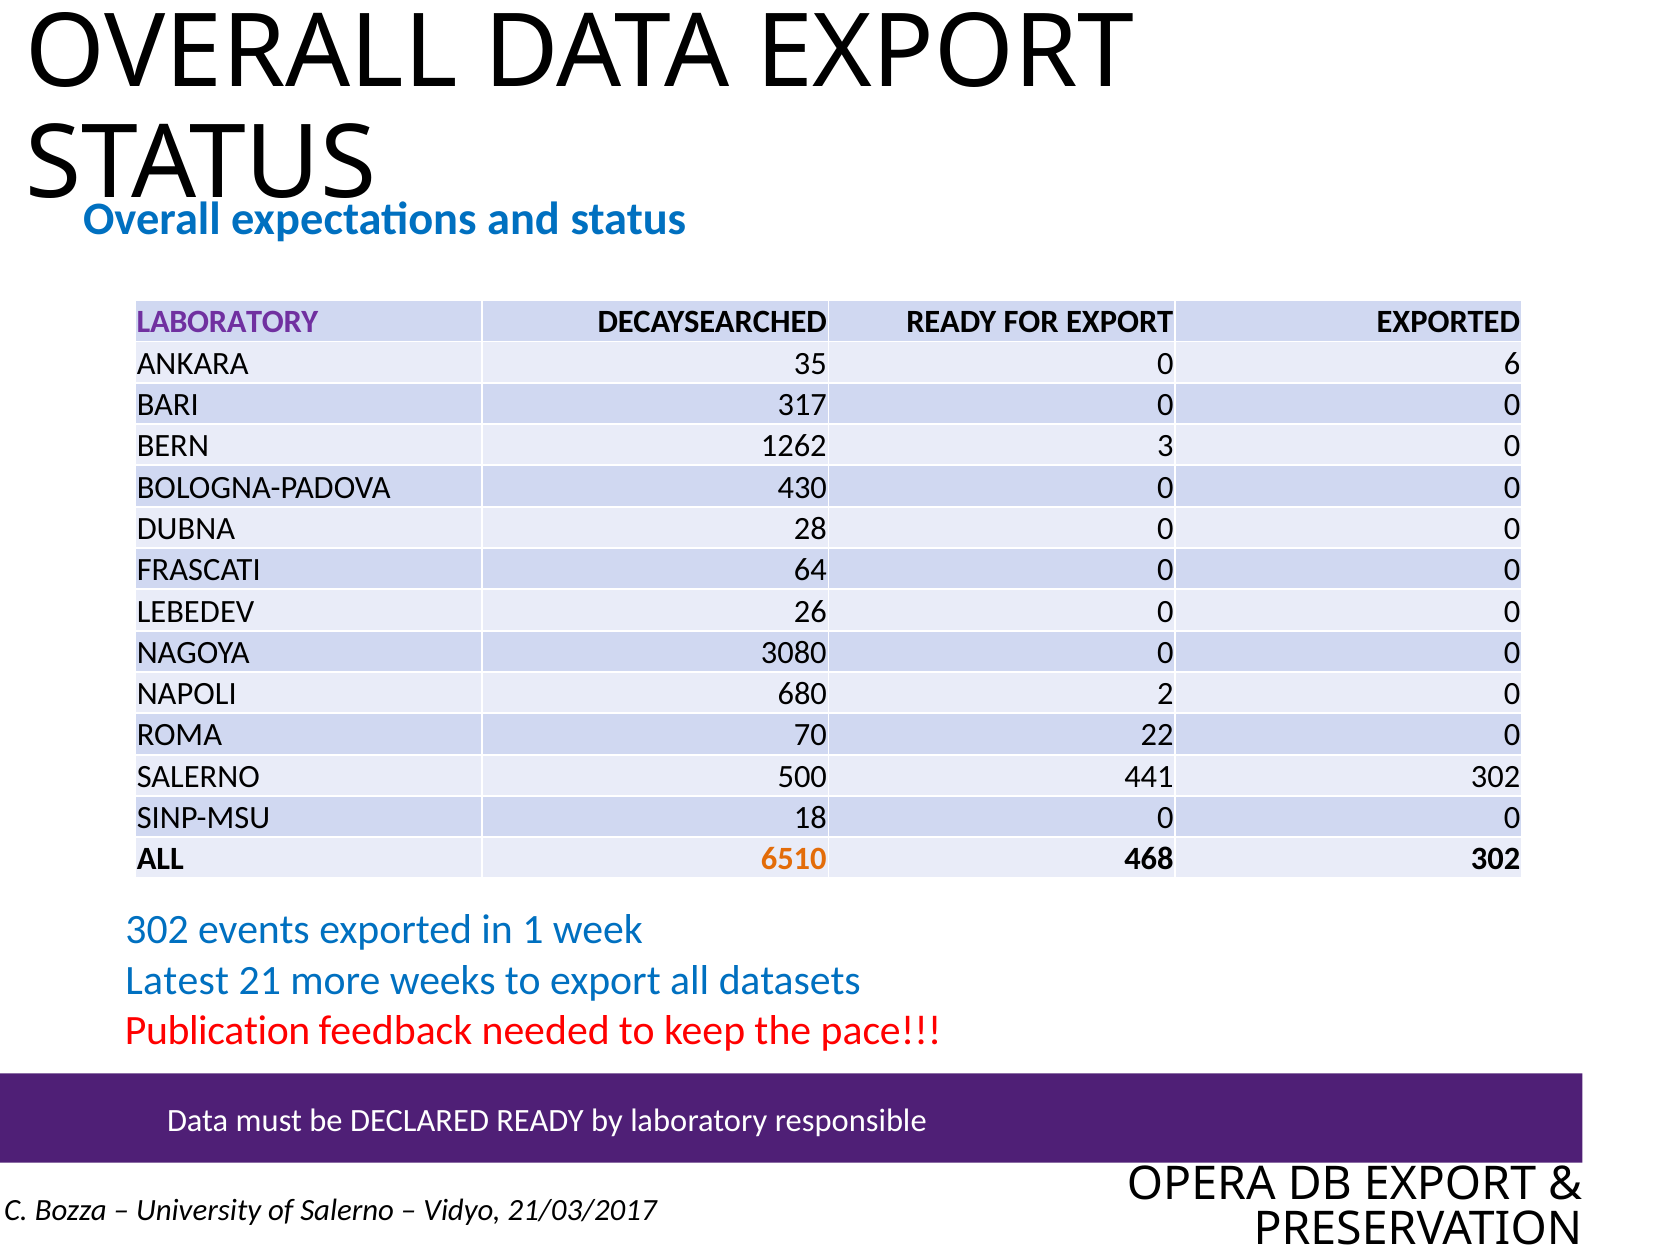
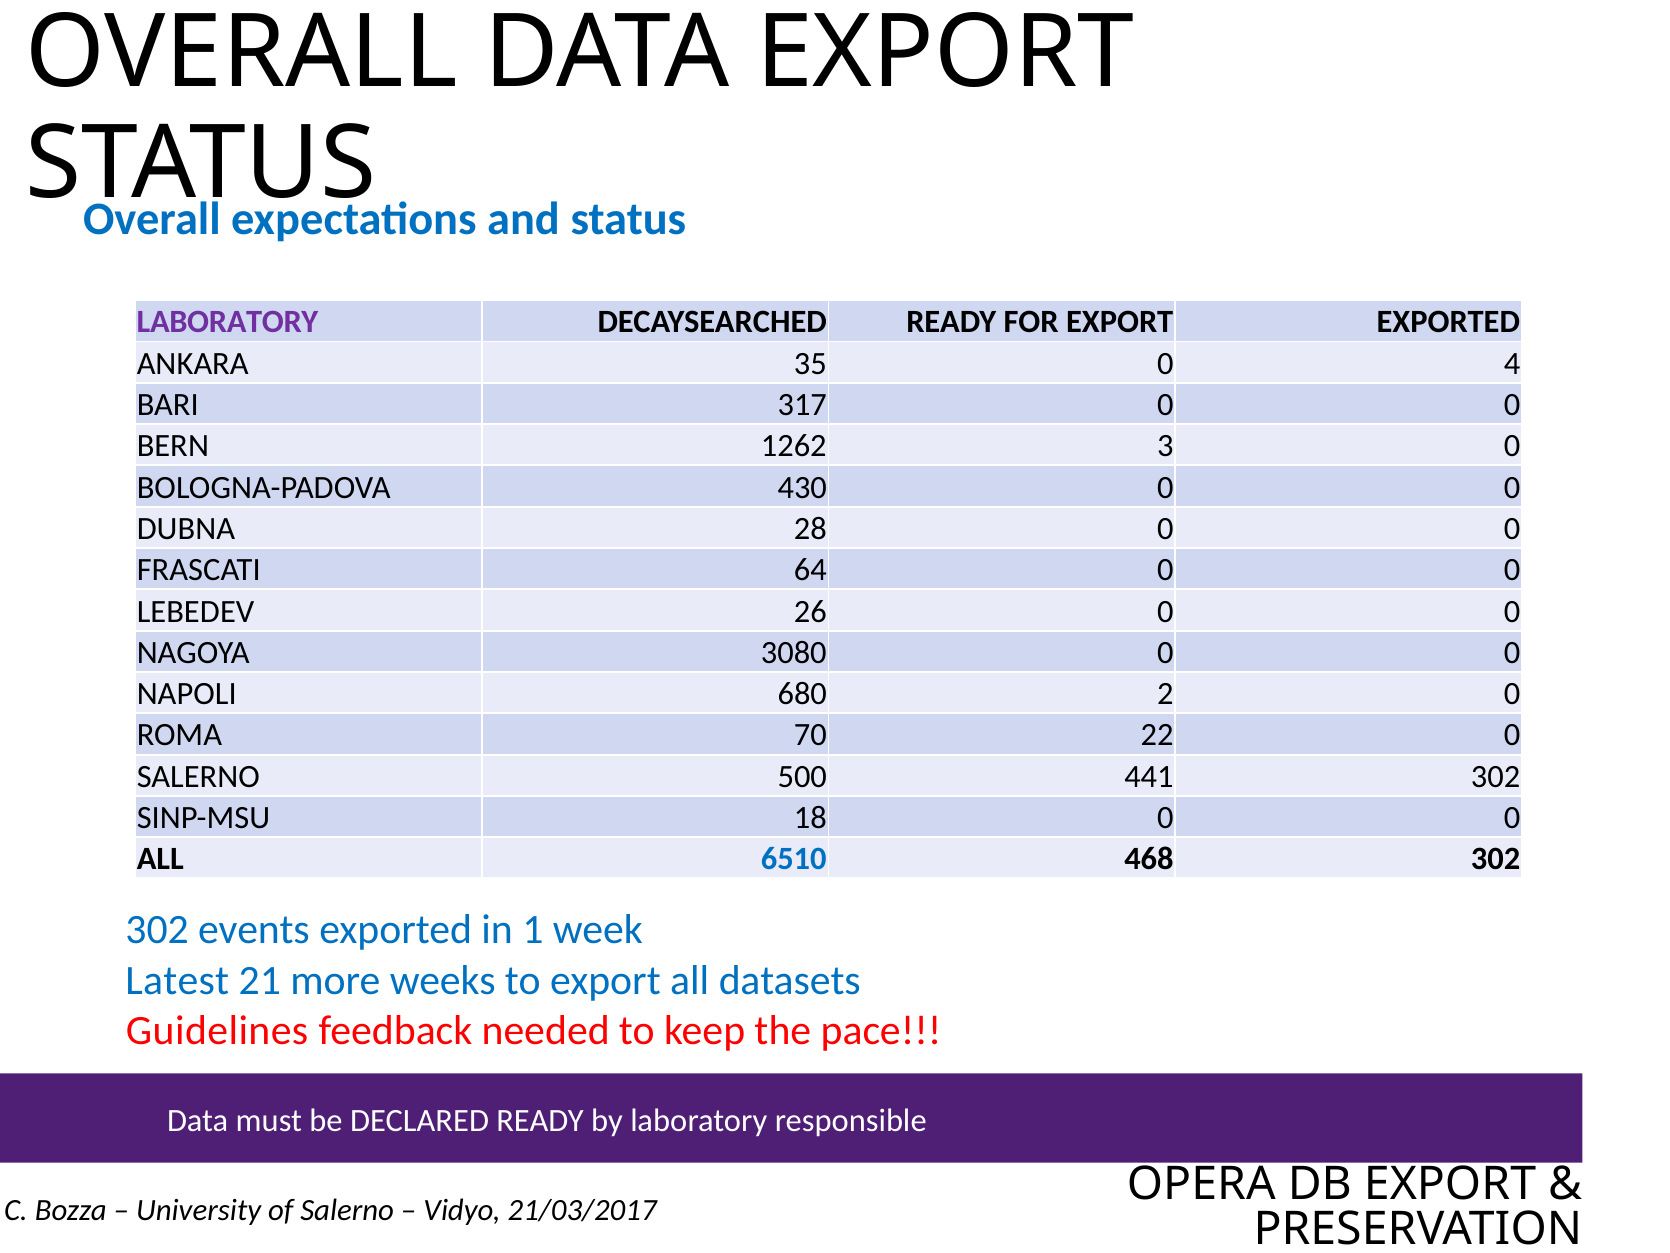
6: 6 -> 4
6510 colour: orange -> blue
Publication: Publication -> Guidelines
